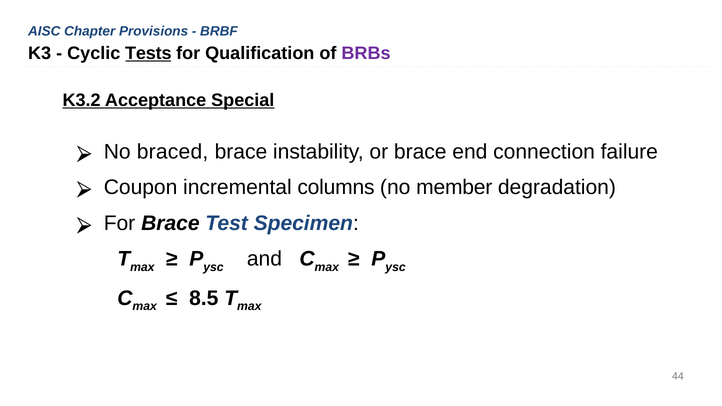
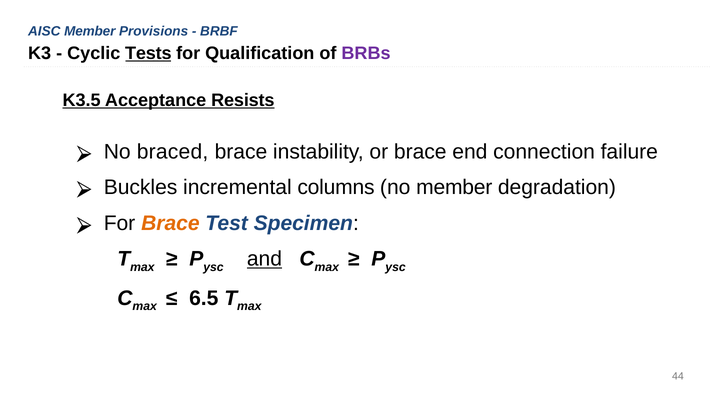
AISC Chapter: Chapter -> Member
K3.2: K3.2 -> K3.5
Special: Special -> Resists
Coupon: Coupon -> Buckles
Brace at (170, 223) colour: black -> orange
and underline: none -> present
8.5: 8.5 -> 6.5
